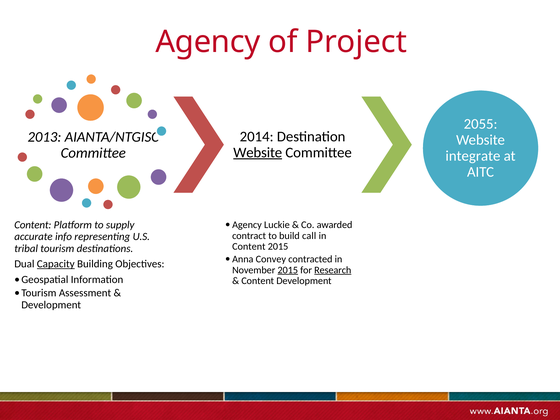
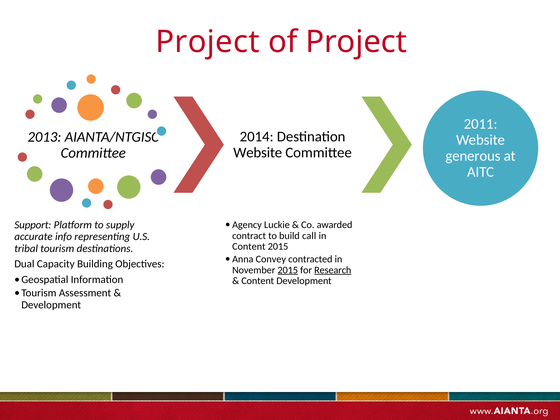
Agency at (208, 42): Agency -> Project
2055: 2055 -> 2011
Website at (258, 153) underline: present -> none
integrate: integrate -> generous
Content at (33, 225): Content -> Support
Capacity underline: present -> none
